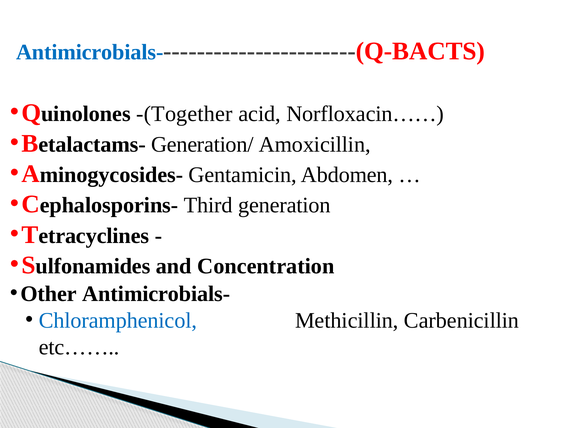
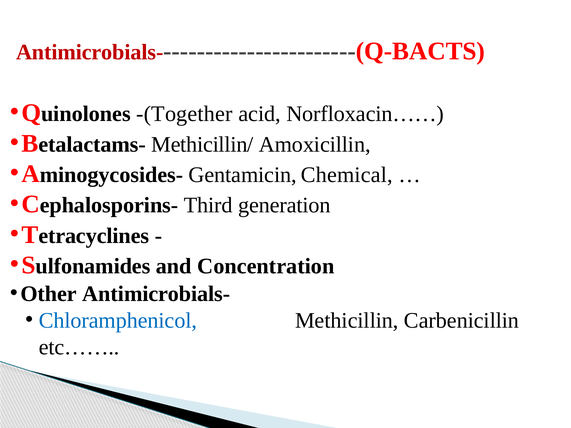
Antimicrobials- at (90, 52) colour: blue -> red
Generation/: Generation/ -> Methicillin/
Abdomen: Abdomen -> Chemical
